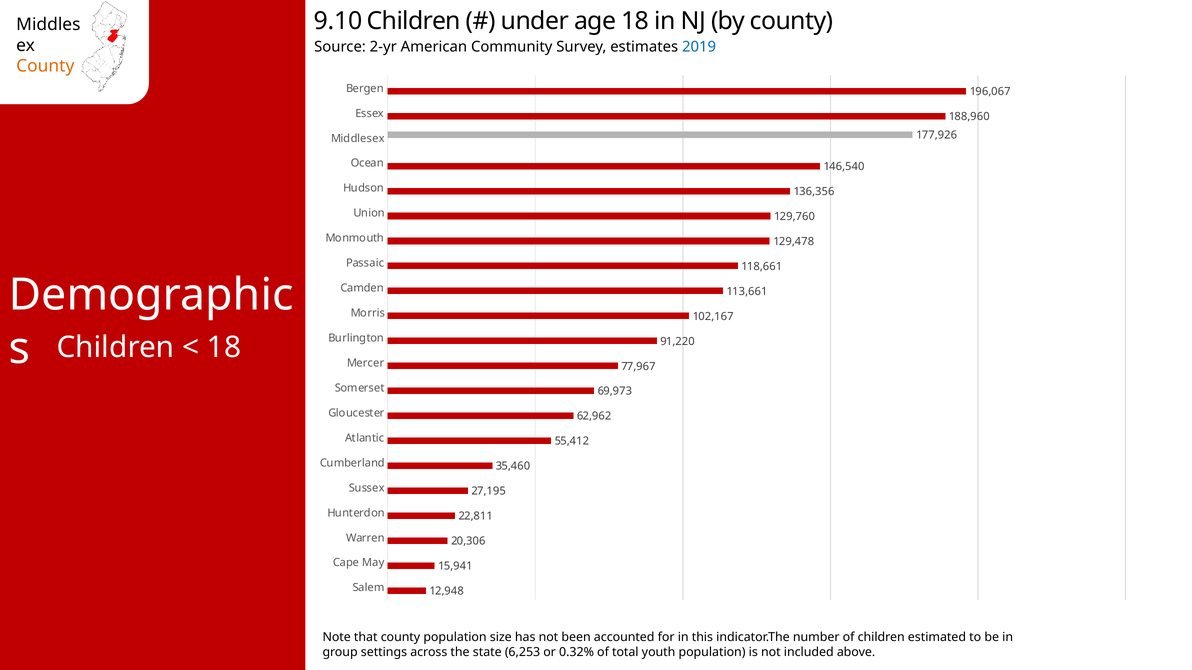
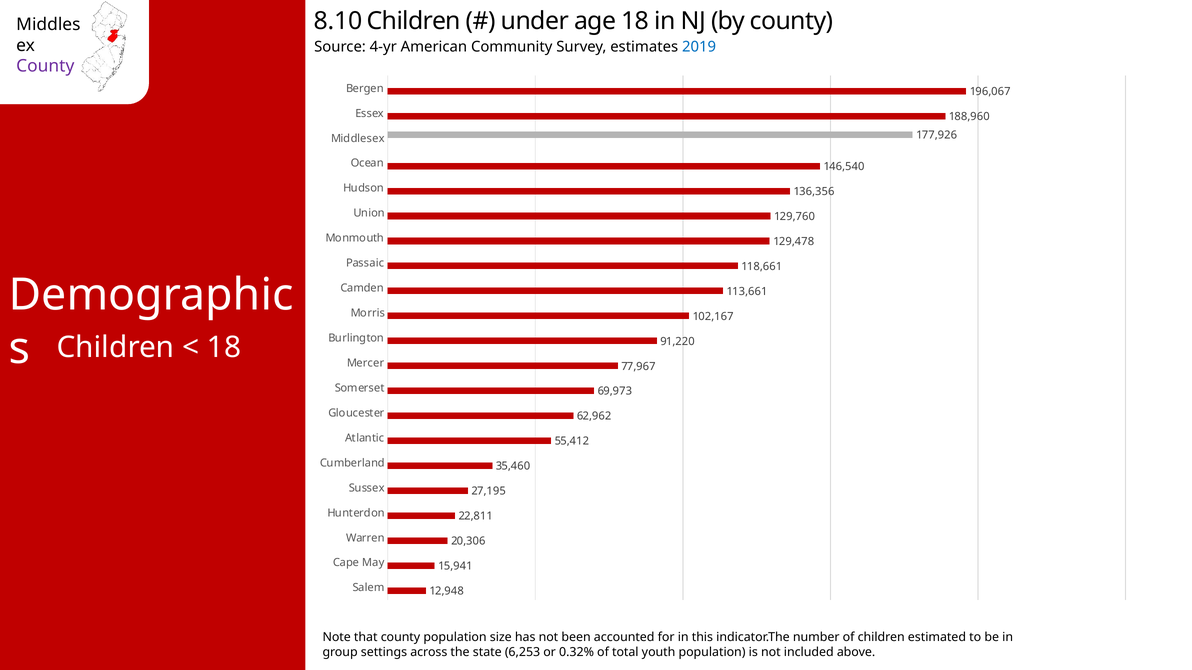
9.10: 9.10 -> 8.10
2-yr: 2-yr -> 4-yr
County at (45, 66) colour: orange -> purple
